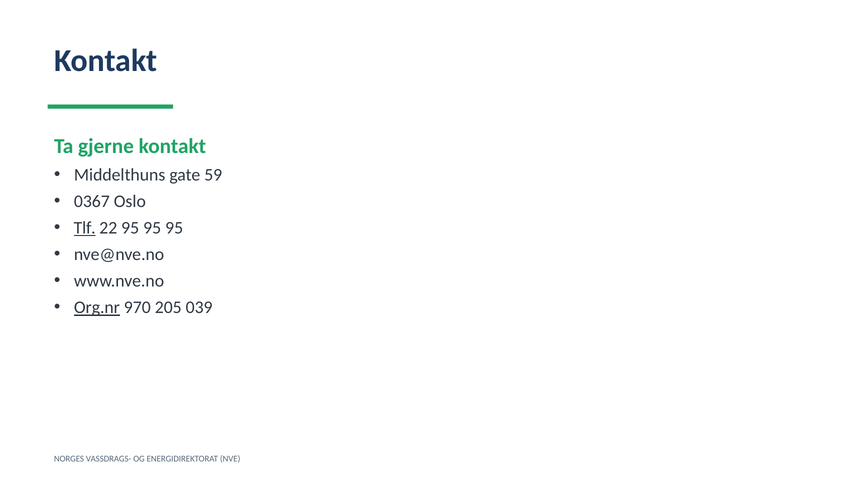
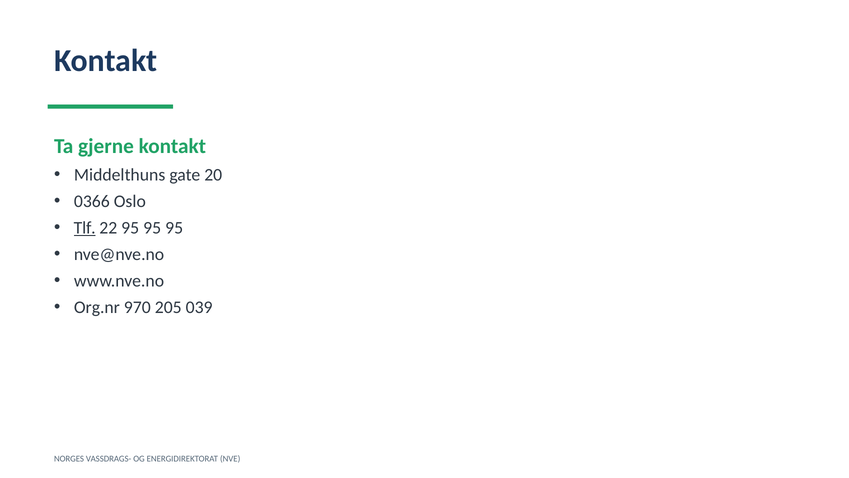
59: 59 -> 20
0367: 0367 -> 0366
Org.nr underline: present -> none
